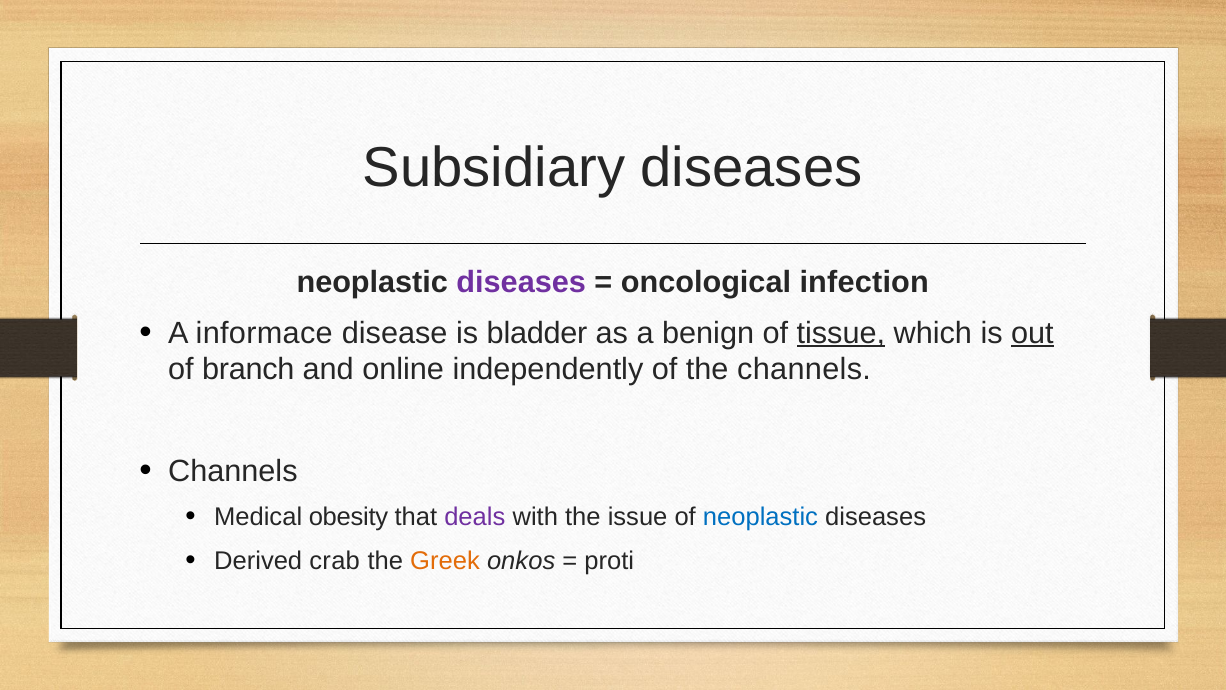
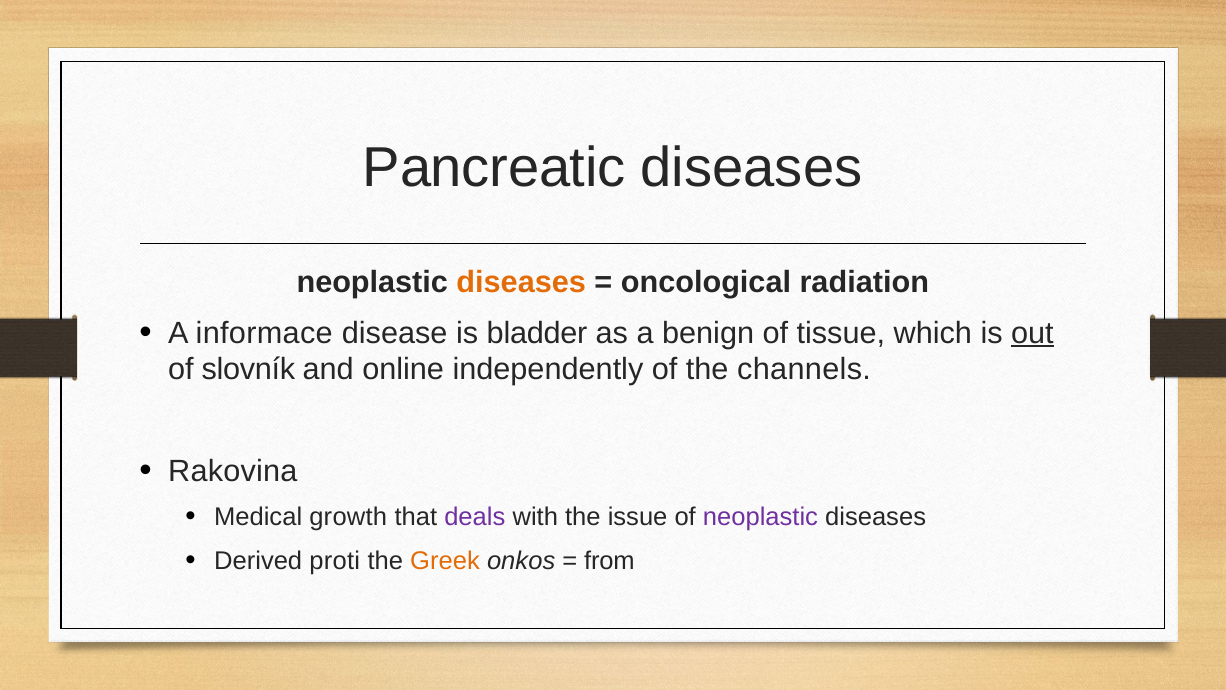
Subsidiary: Subsidiary -> Pancreatic
diseases at (521, 282) colour: purple -> orange
infection: infection -> radiation
tissue underline: present -> none
branch: branch -> slovník
Channels at (233, 471): Channels -> Rakovina
obesity: obesity -> growth
neoplastic at (760, 517) colour: blue -> purple
crab: crab -> proti
proti: proti -> from
